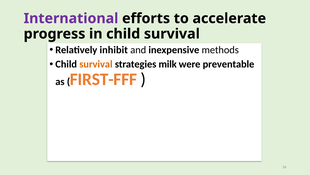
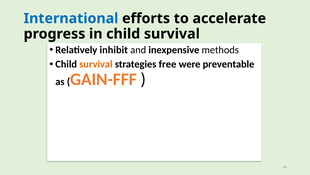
International colour: purple -> blue
milk: milk -> free
FIRST-FFF: FIRST-FFF -> GAIN-FFF
